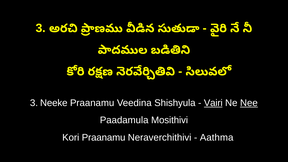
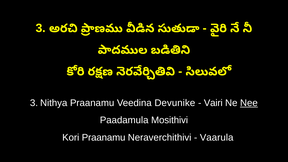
Neeke: Neeke -> Nithya
Shishyula: Shishyula -> Devunike
Vairi underline: present -> none
Aathma: Aathma -> Vaarula
